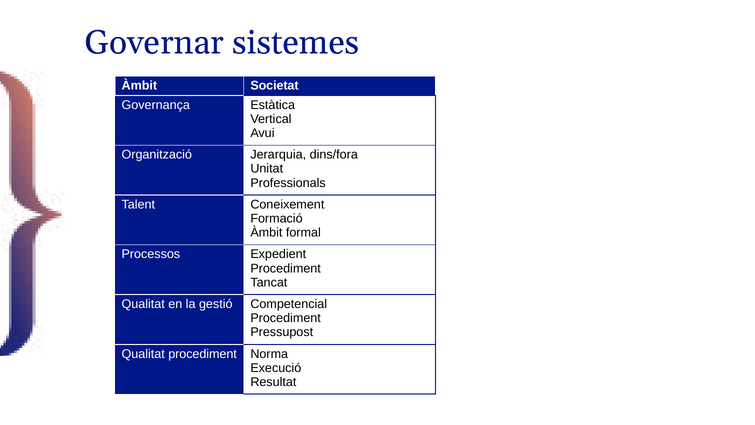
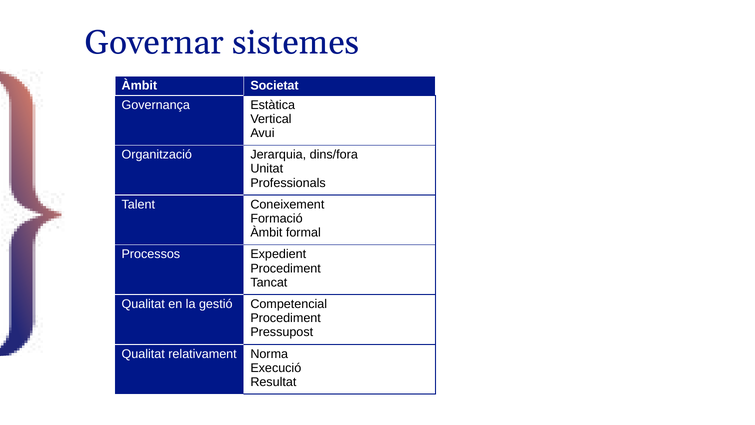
Qualitat procediment: procediment -> relativament
